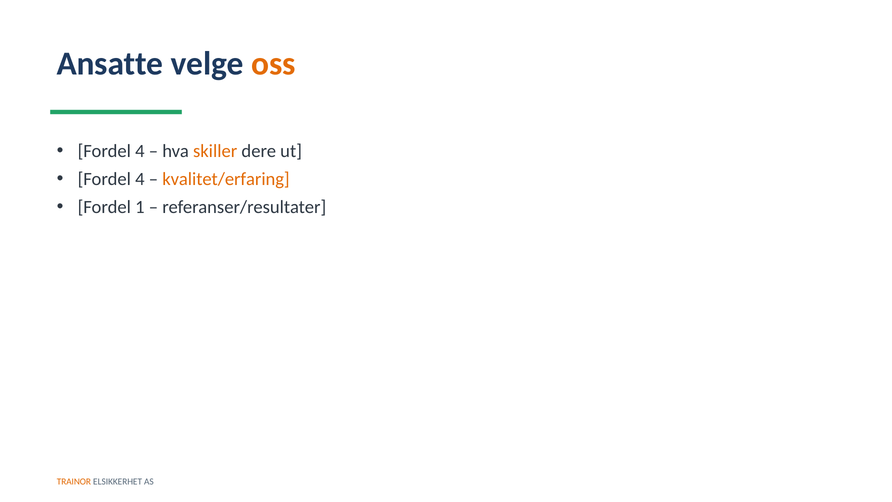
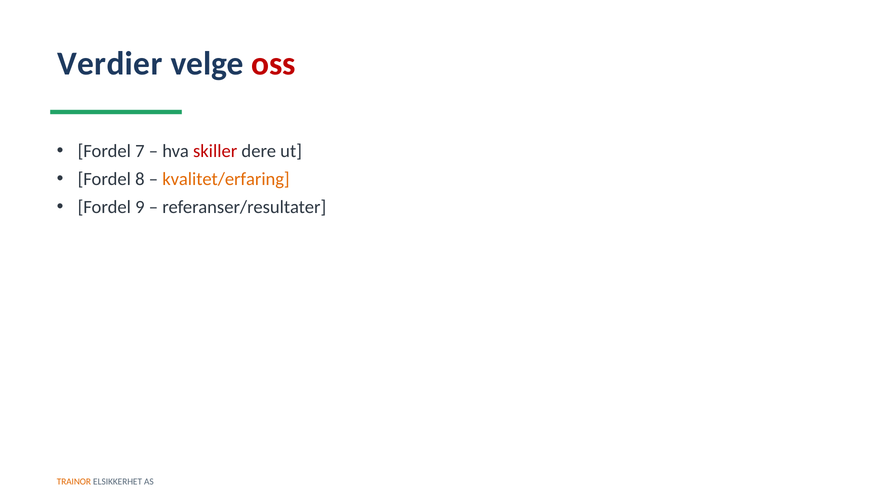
Ansatte: Ansatte -> Verdier
oss colour: orange -> red
4 at (140, 151): 4 -> 7
skiller colour: orange -> red
4 at (140, 179): 4 -> 8
1: 1 -> 9
